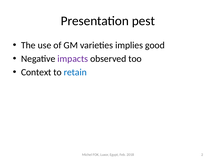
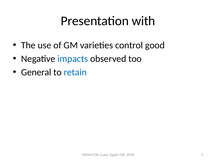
pest: pest -> with
implies: implies -> control
impacts colour: purple -> blue
Context: Context -> General
